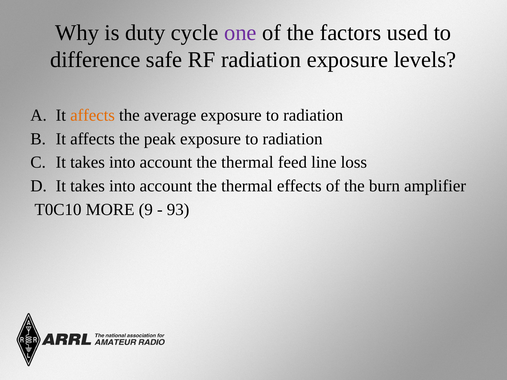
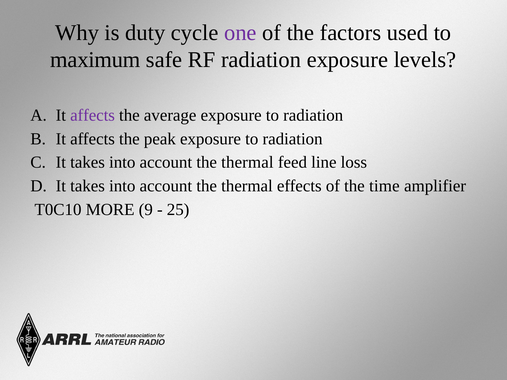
difference: difference -> maximum
affects at (93, 115) colour: orange -> purple
burn: burn -> time
93: 93 -> 25
